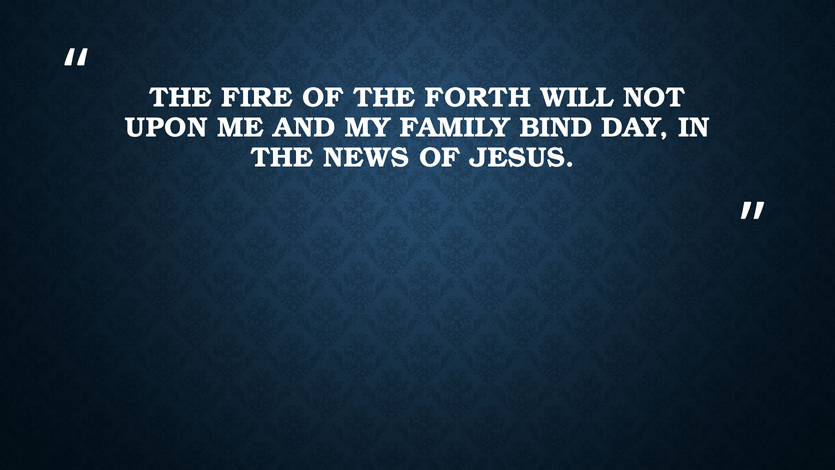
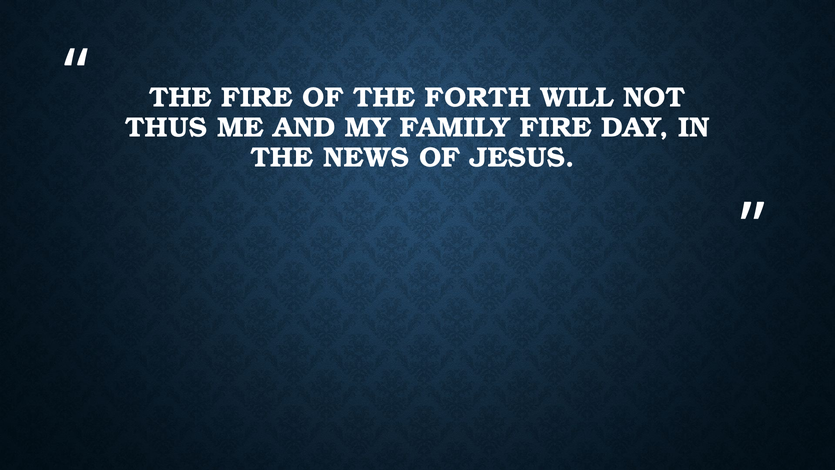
UPON: UPON -> THUS
FAMILY BIND: BIND -> FIRE
